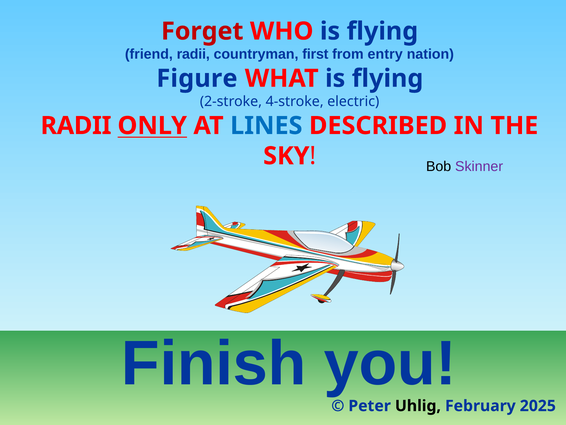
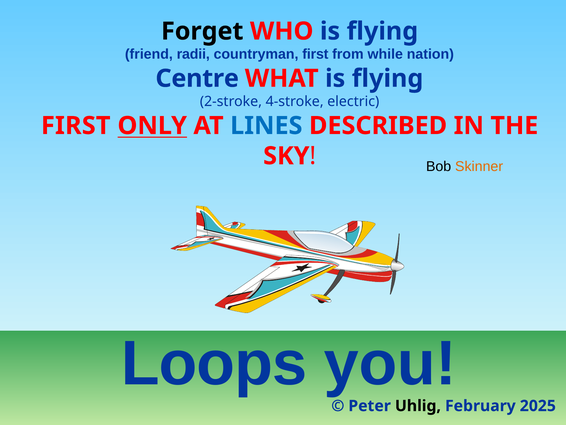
Forget colour: red -> black
entry: entry -> while
Figure: Figure -> Centre
RADII at (76, 126): RADII -> FIRST
Skinner colour: purple -> orange
Finish: Finish -> Loops
